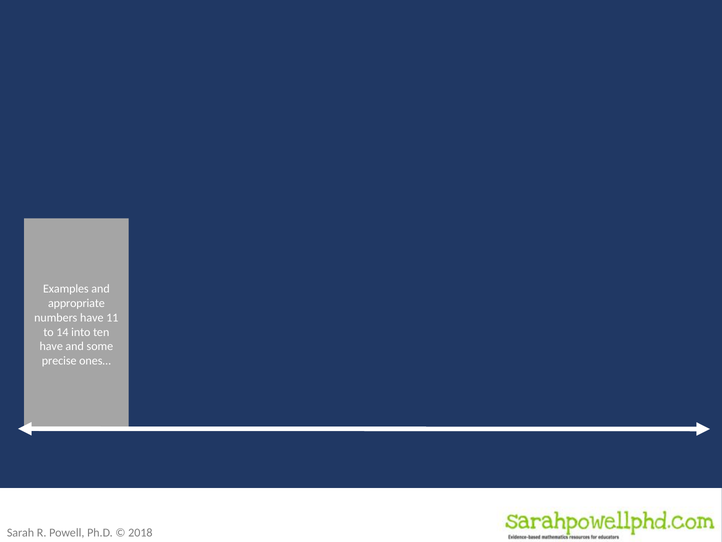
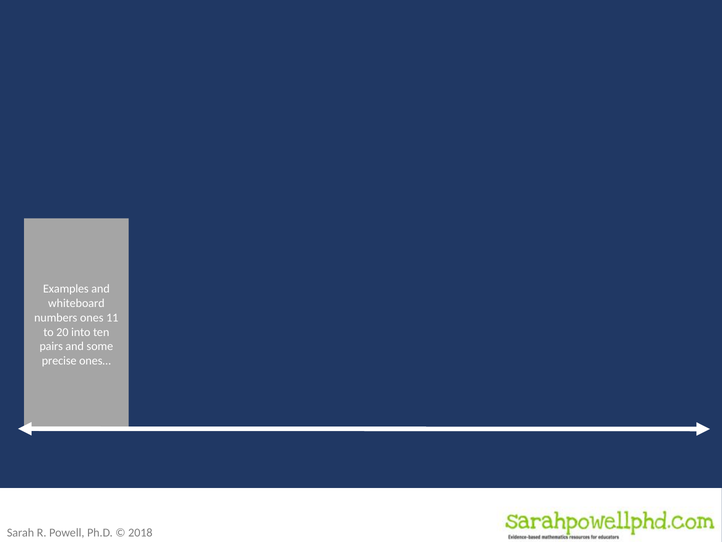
appropriate: appropriate -> whiteboard
numbers have: have -> ones
14: 14 -> 20
have at (51, 346): have -> pairs
